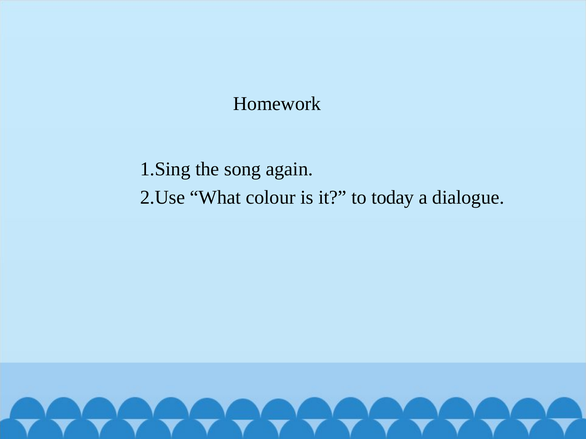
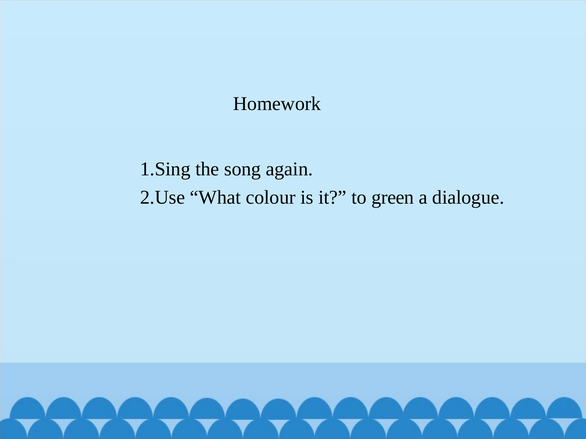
today: today -> green
